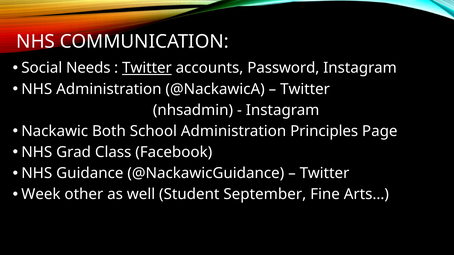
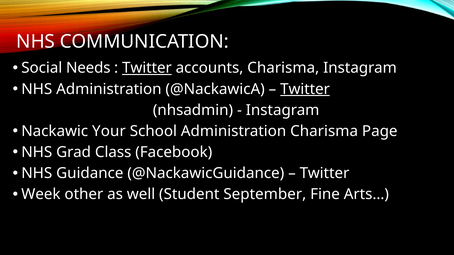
accounts Password: Password -> Charisma
Twitter at (305, 89) underline: none -> present
Both: Both -> Your
Administration Principles: Principles -> Charisma
